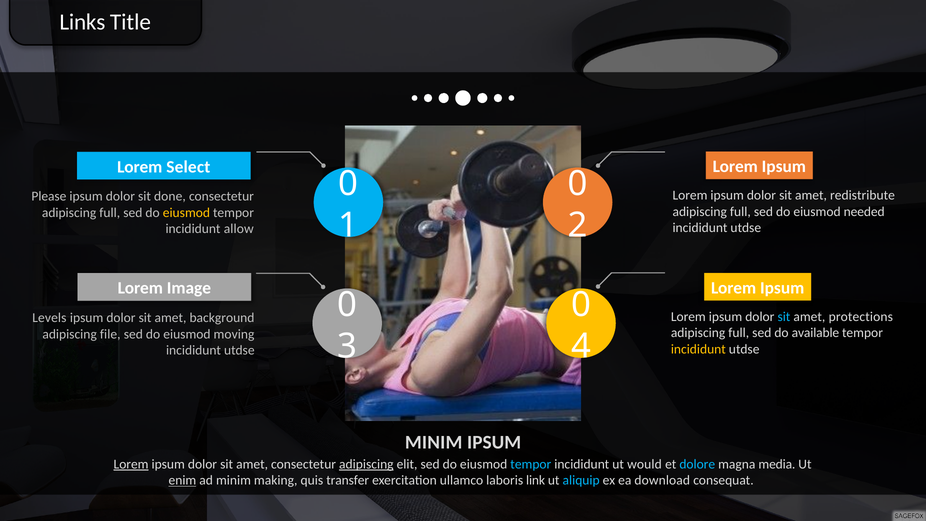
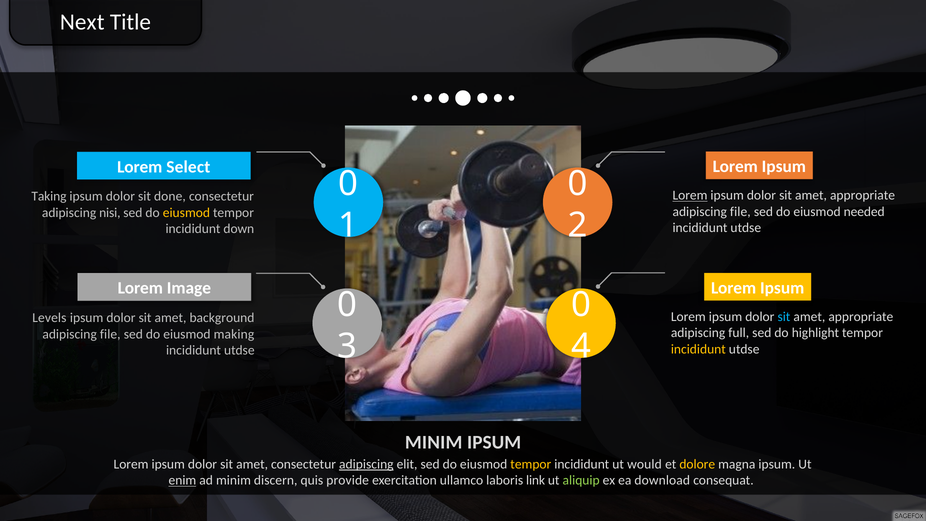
Links: Links -> Next
Lorem at (690, 195) underline: none -> present
redistribute at (862, 195): redistribute -> appropriate
Please: Please -> Taking
full at (740, 212): full -> file
full at (110, 213): full -> nisi
allow: allow -> down
protections at (861, 317): protections -> appropriate
available: available -> highlight
moving: moving -> making
Lorem at (131, 464) underline: present -> none
tempor at (531, 464) colour: light blue -> yellow
dolore colour: light blue -> yellow
magna media: media -> ipsum
making: making -> discern
transfer: transfer -> provide
aliquip colour: light blue -> light green
